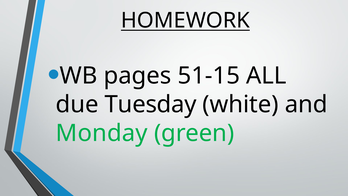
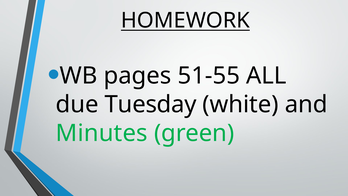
51-15: 51-15 -> 51-55
Monday: Monday -> Minutes
